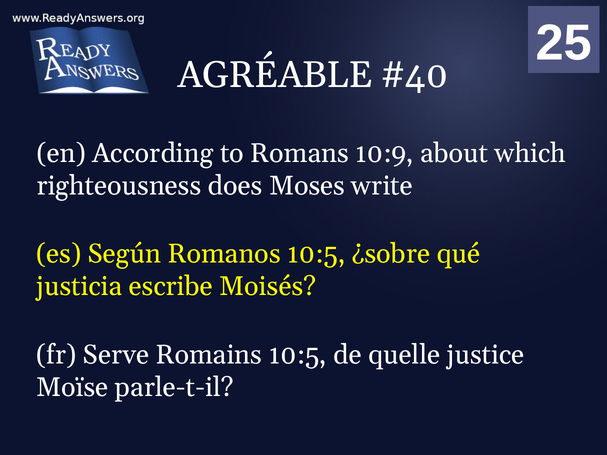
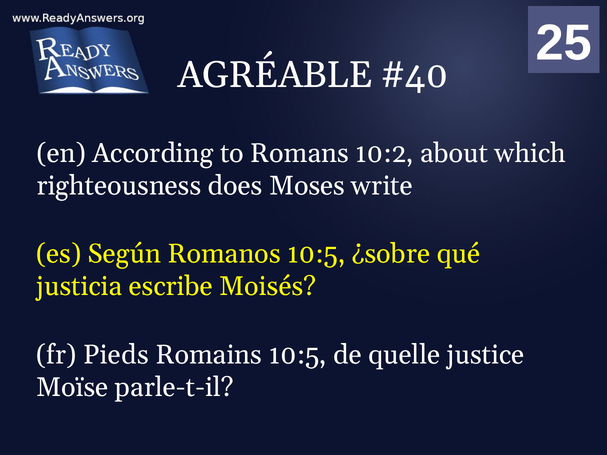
10:9: 10:9 -> 10:2
Serve: Serve -> Pieds
